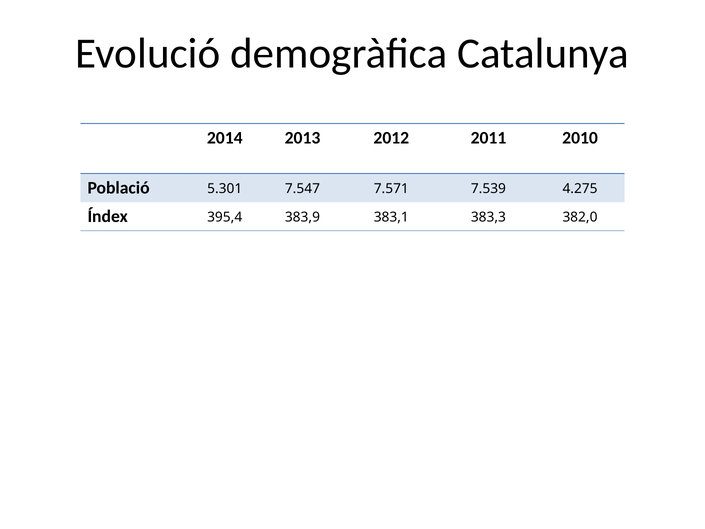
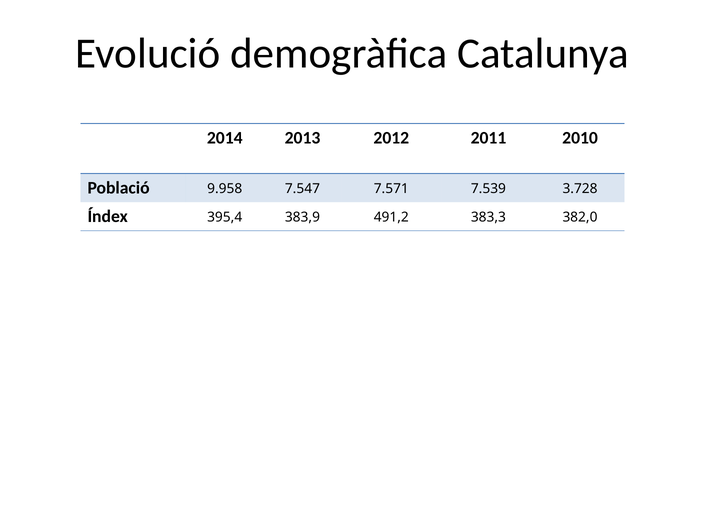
5.301: 5.301 -> 9.958
4.275: 4.275 -> 3.728
383,1: 383,1 -> 491,2
